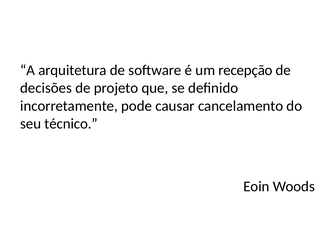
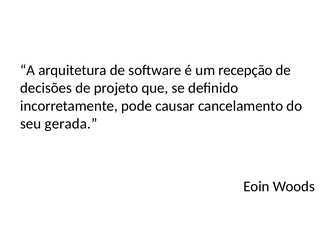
técnico: técnico -> gerada
